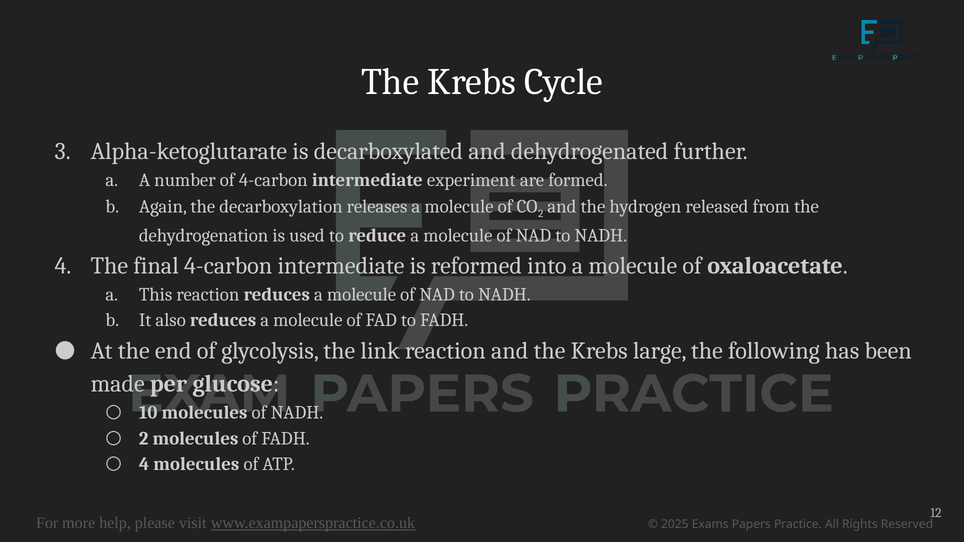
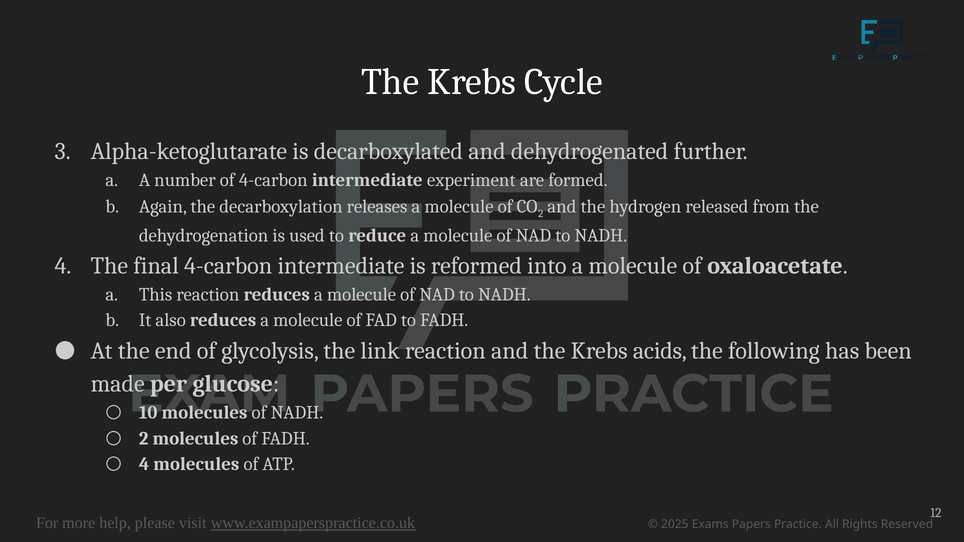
large: large -> acids
